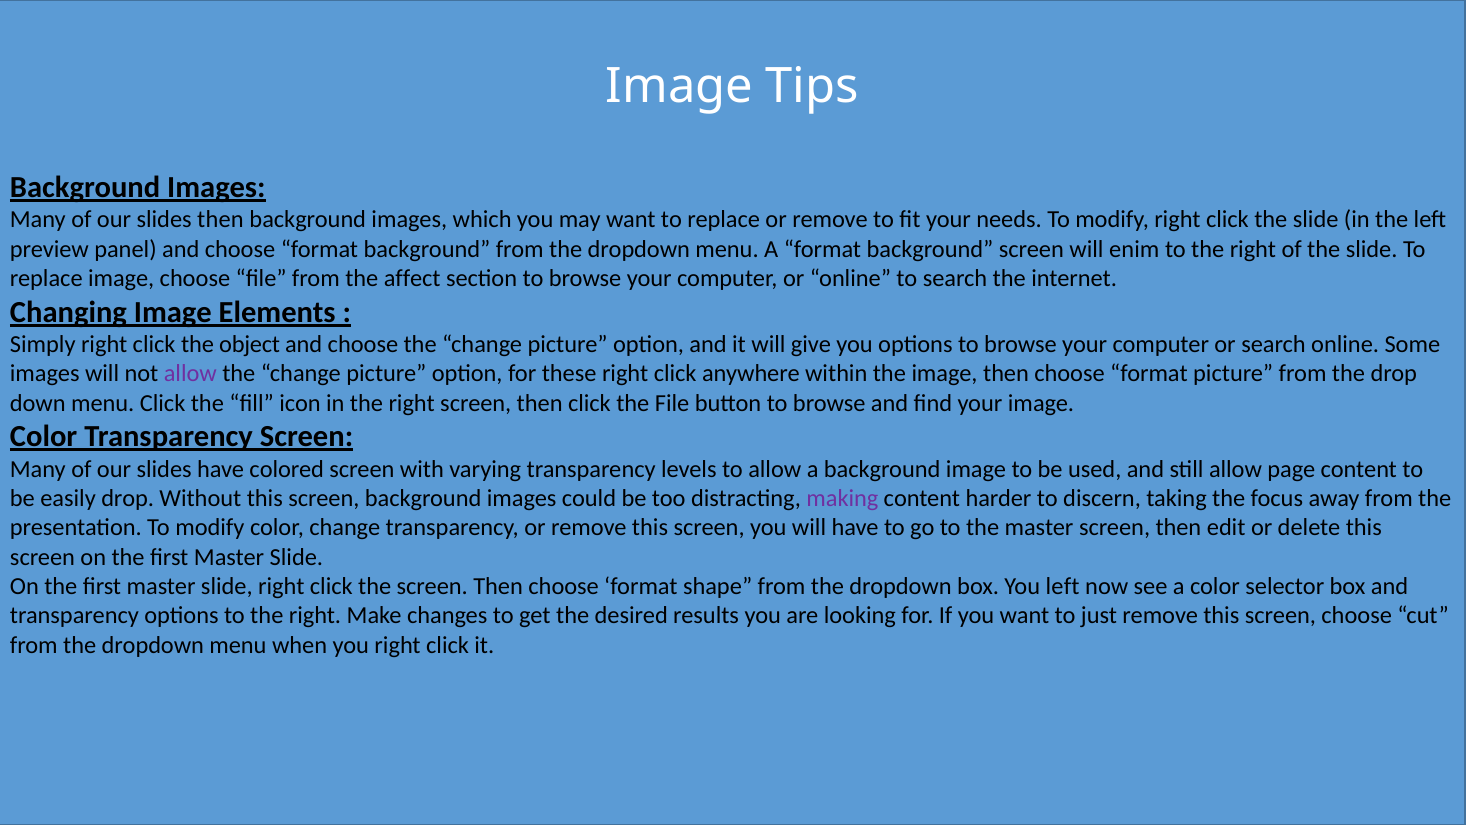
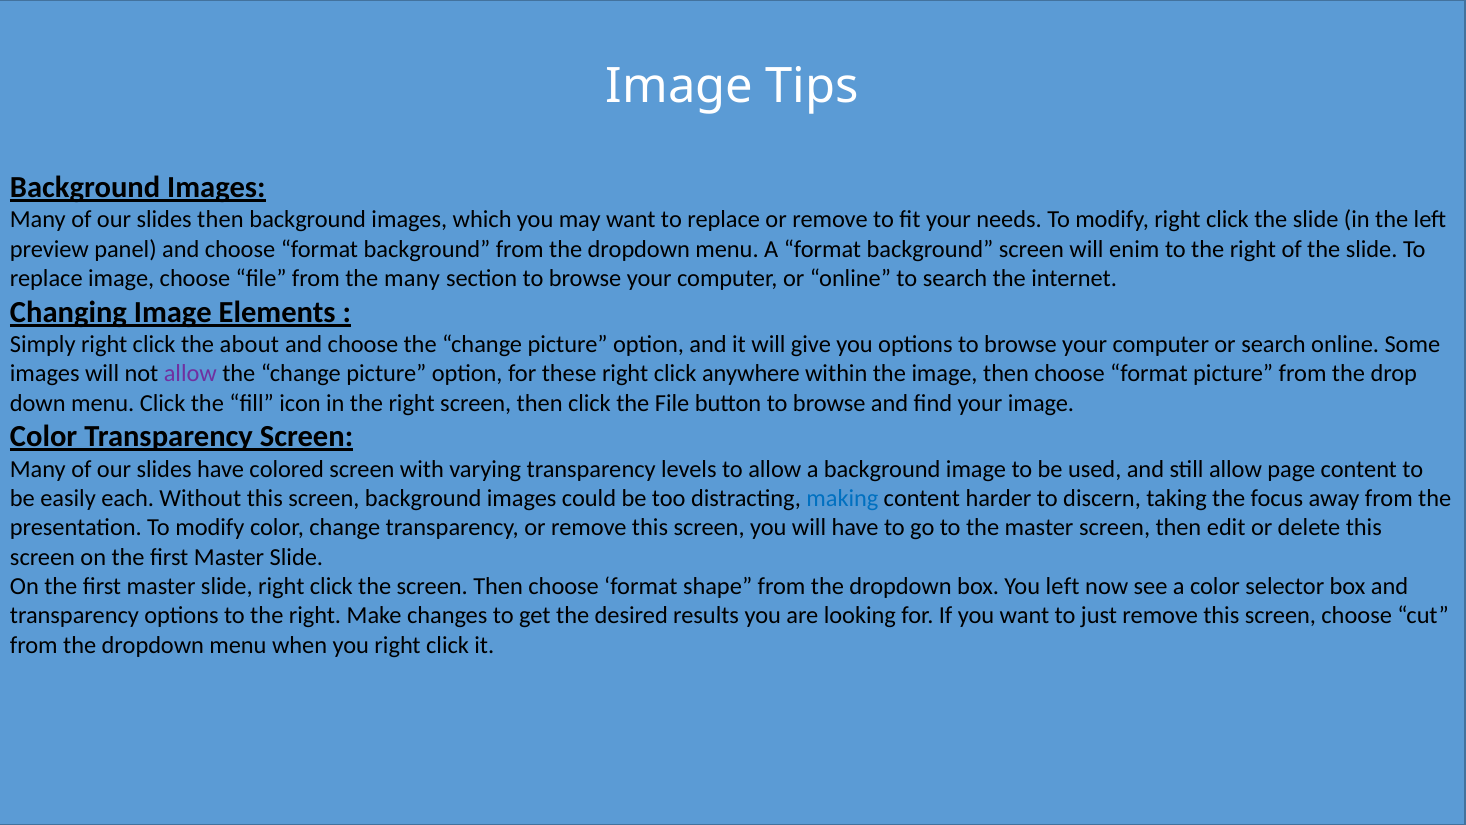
the affect: affect -> many
object: object -> about
easily drop: drop -> each
making colour: purple -> blue
